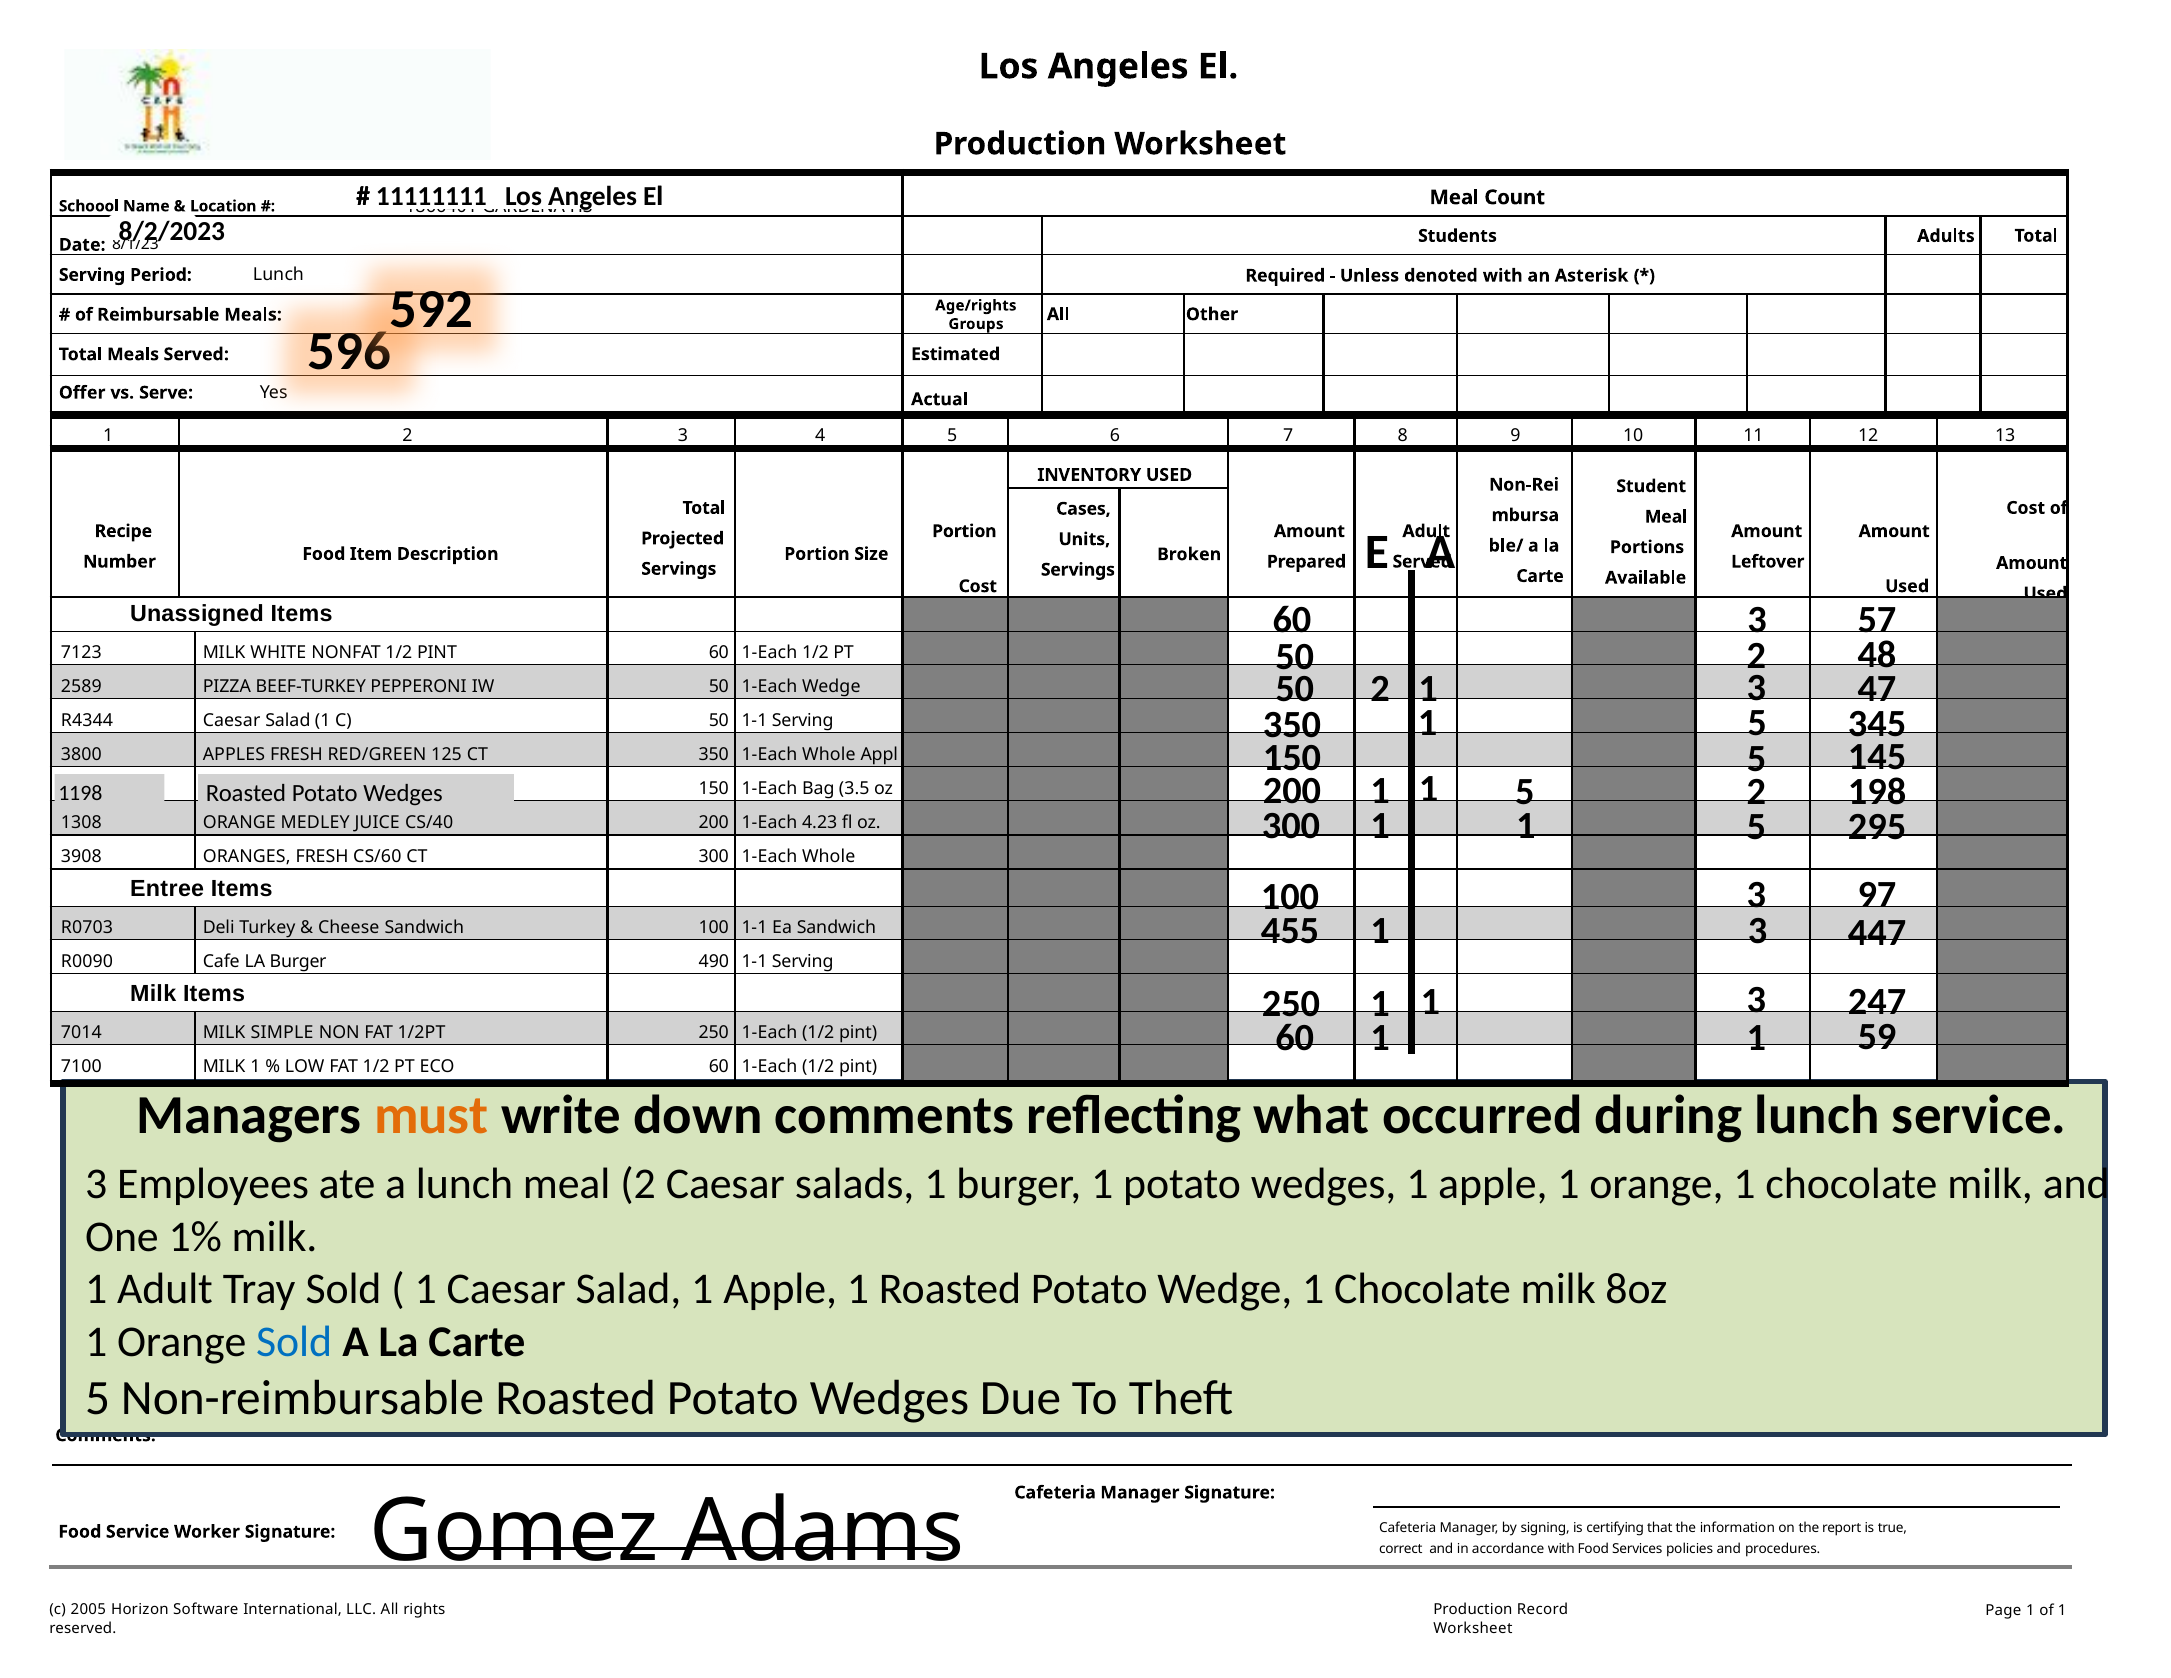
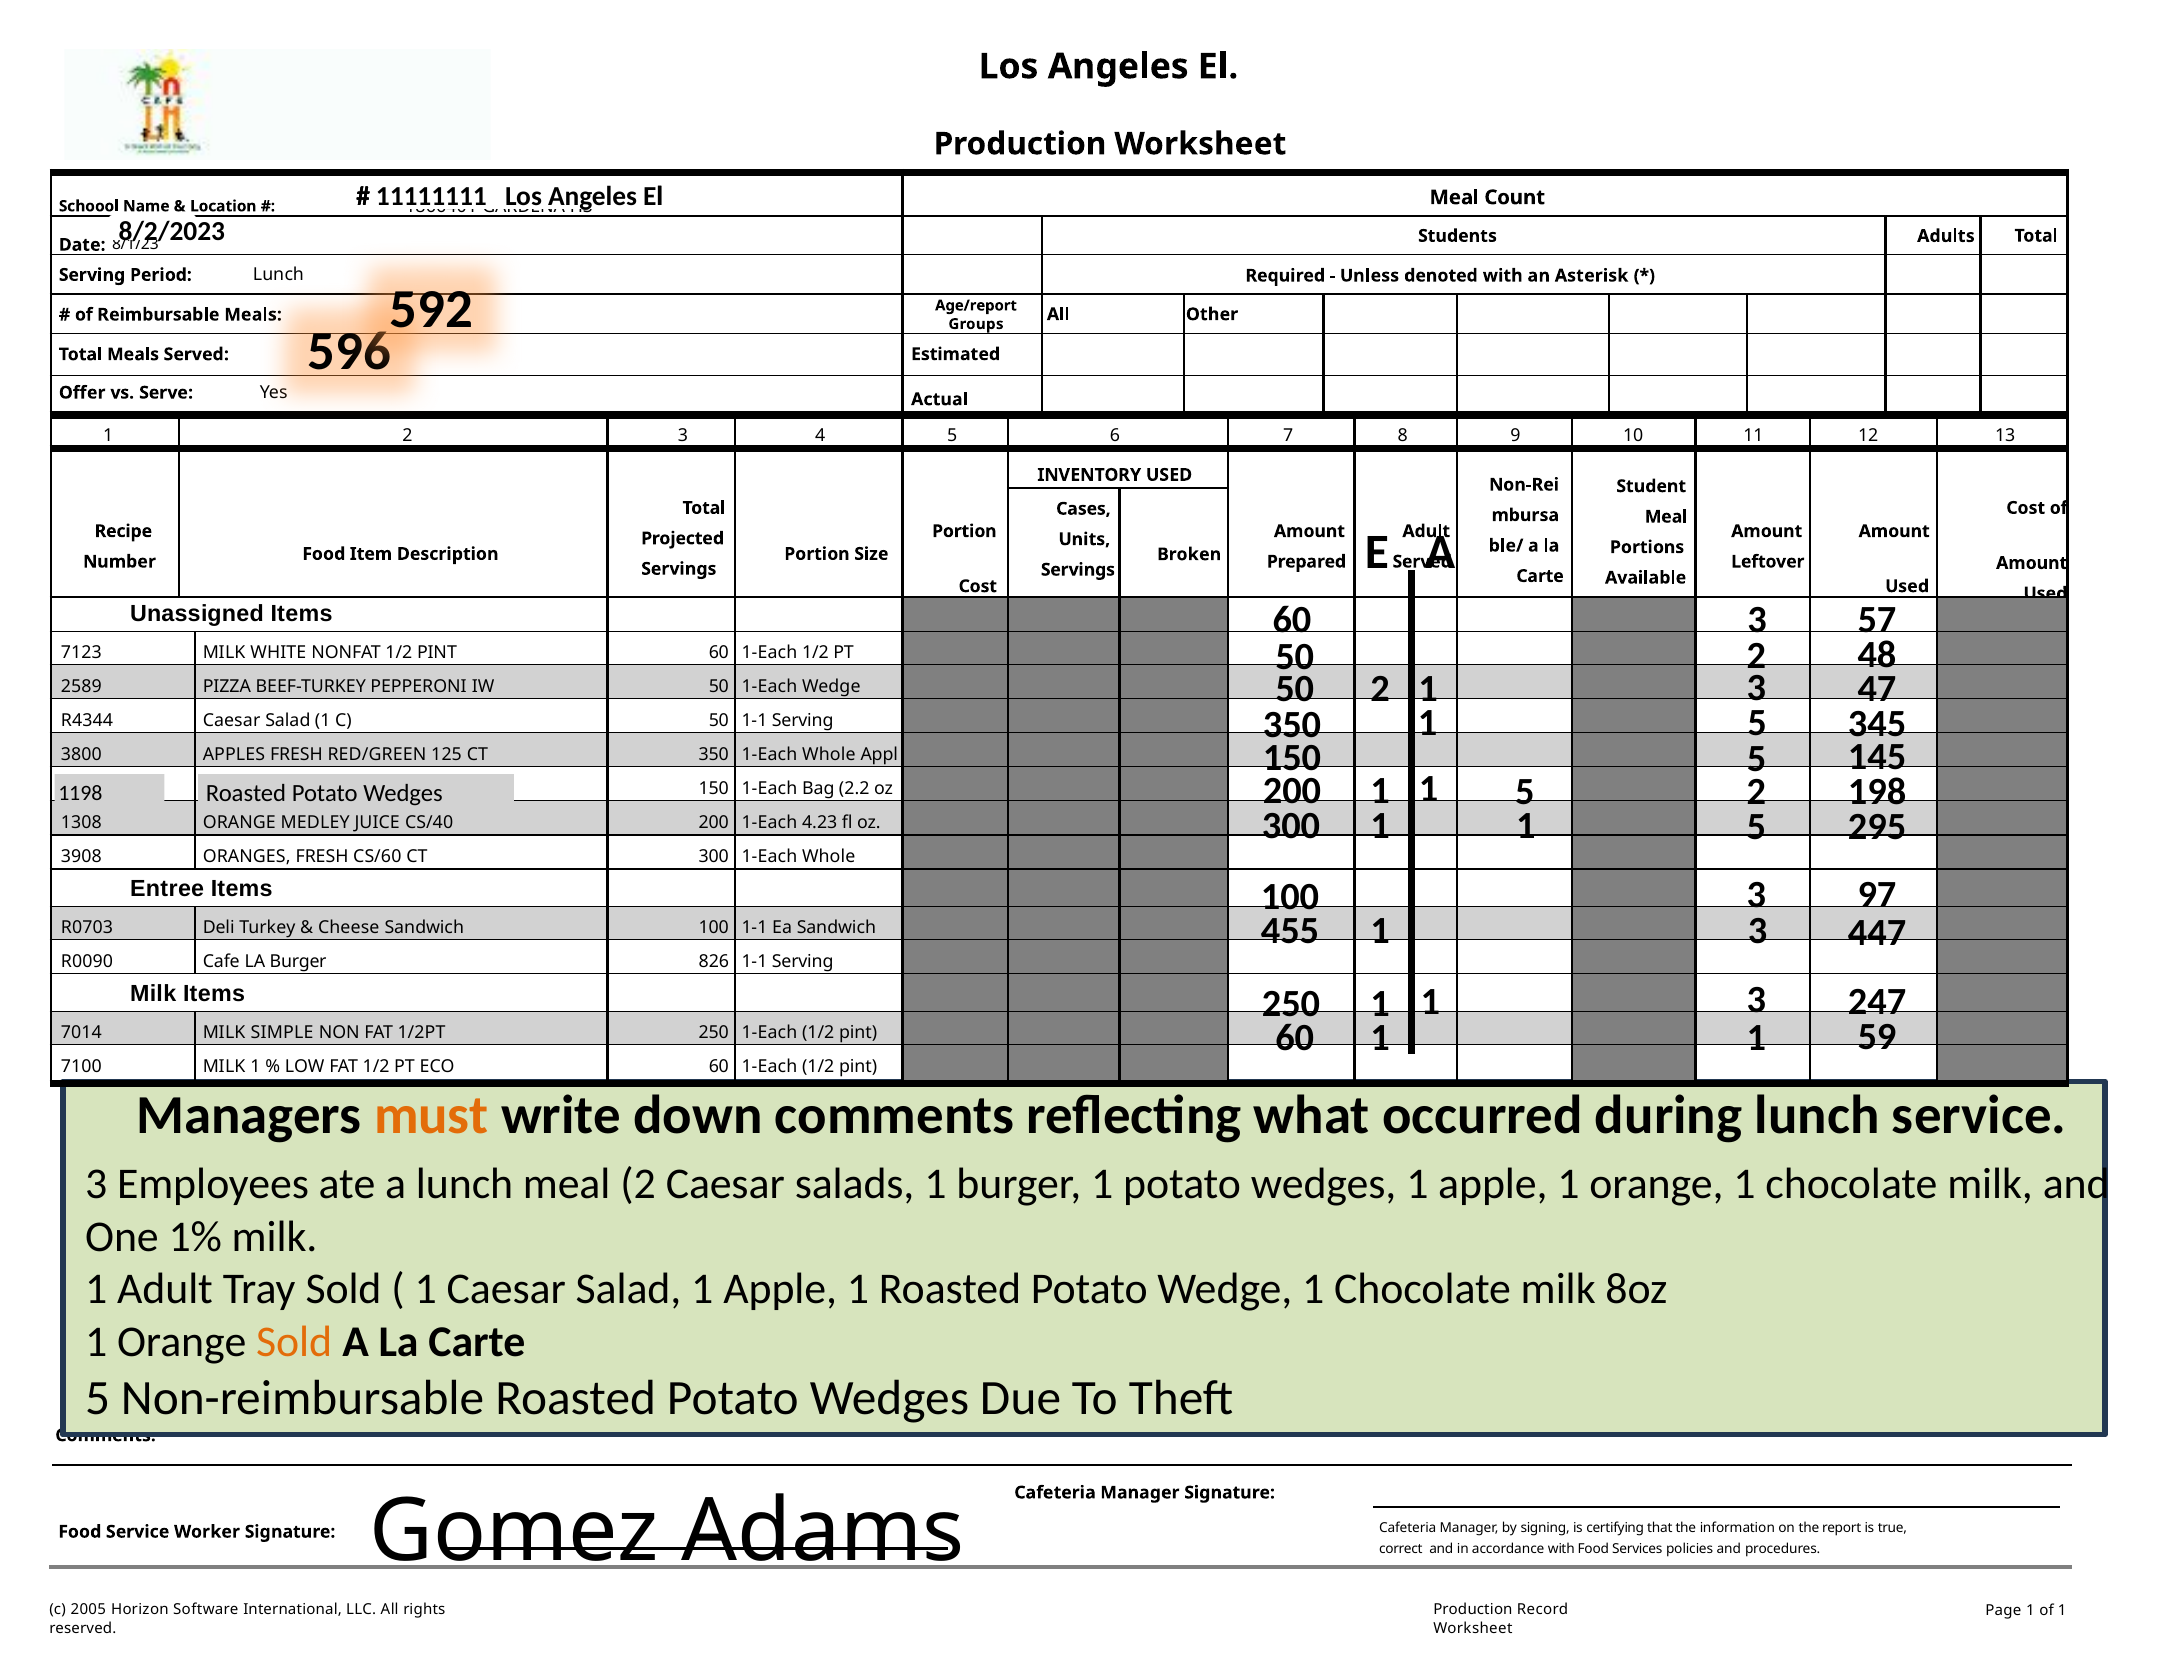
Age/rights: Age/rights -> Age/report
3.5: 3.5 -> 2.2
490: 490 -> 826
Sold at (294, 1342) colour: blue -> orange
